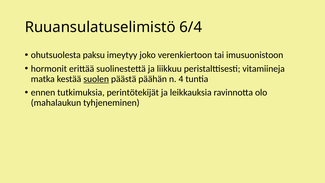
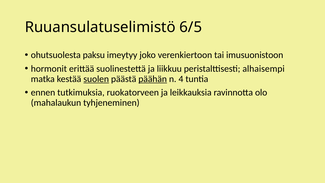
6/4: 6/4 -> 6/5
vitamiineja: vitamiineja -> alhaisempi
päähän underline: none -> present
perintötekijät: perintötekijät -> ruokatorveen
